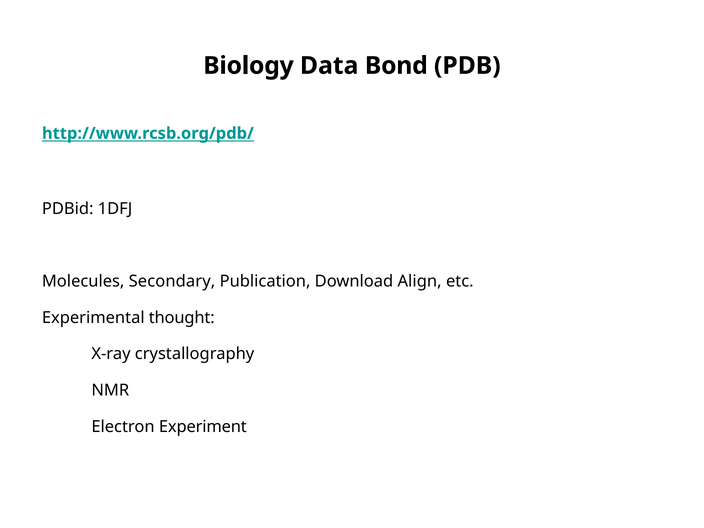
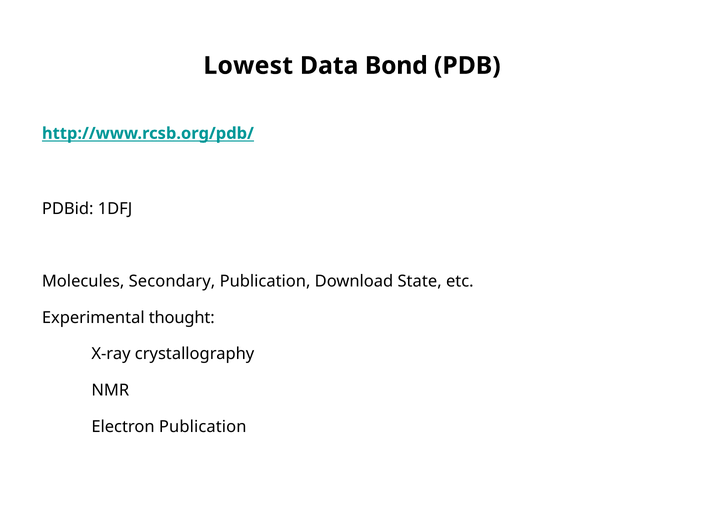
Biology: Biology -> Lowest
Align: Align -> State
Electron Experiment: Experiment -> Publication
